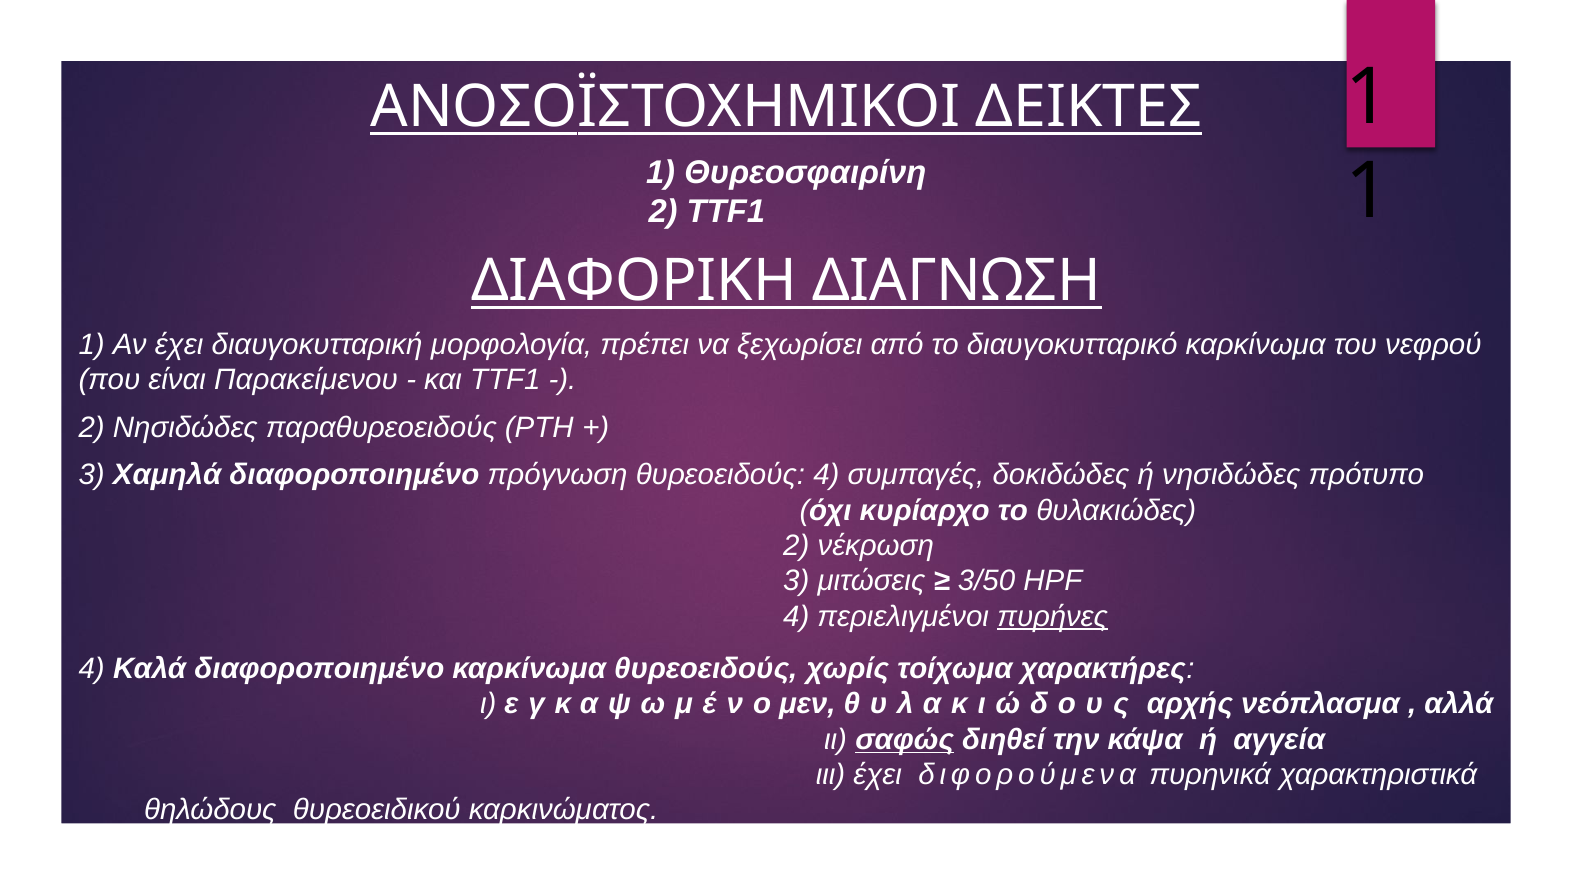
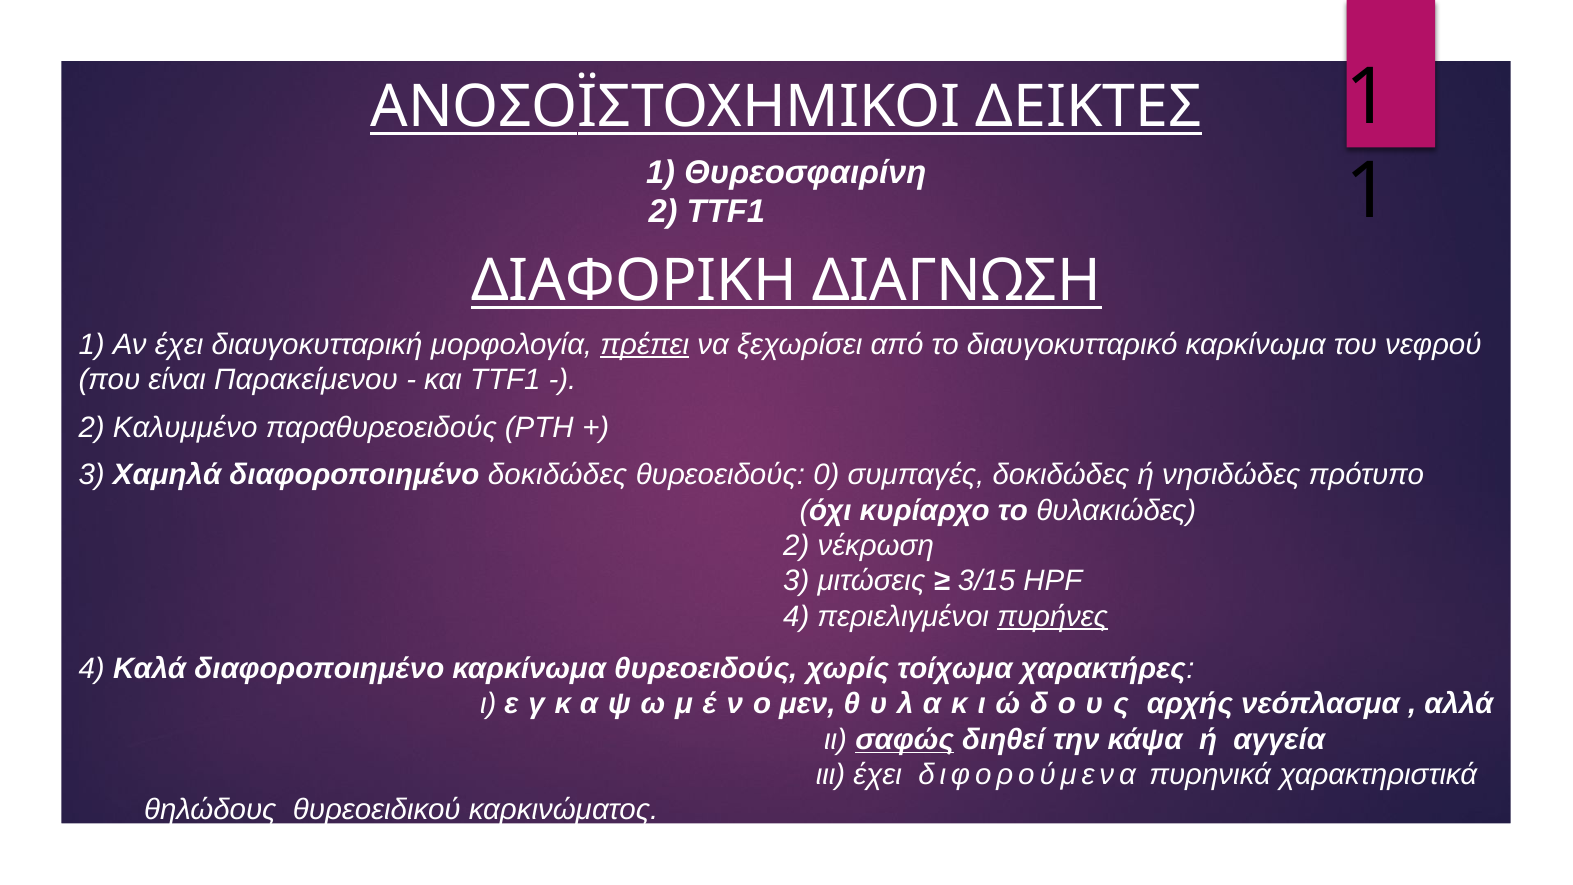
πρέπει underline: none -> present
2 Νησιδώδες: Νησιδώδες -> Καλυμμένο
διαφοροποιημένο πρόγνωση: πρόγνωση -> δοκιδώδες
θυρεοειδούς 4: 4 -> 0
3/50: 3/50 -> 3/15
